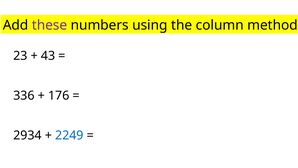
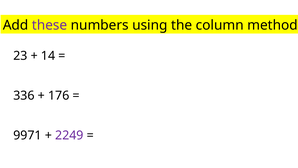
43: 43 -> 14
2934: 2934 -> 9971
2249 colour: blue -> purple
